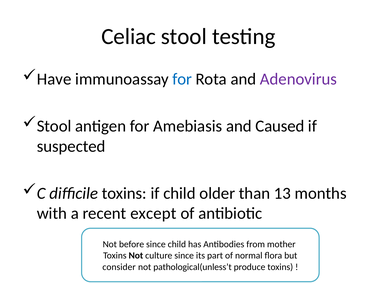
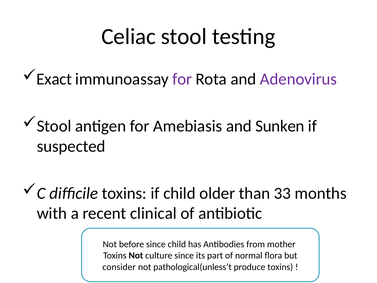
Have: Have -> Exact
for at (182, 79) colour: blue -> purple
Caused: Caused -> Sunken
13: 13 -> 33
except: except -> clinical
